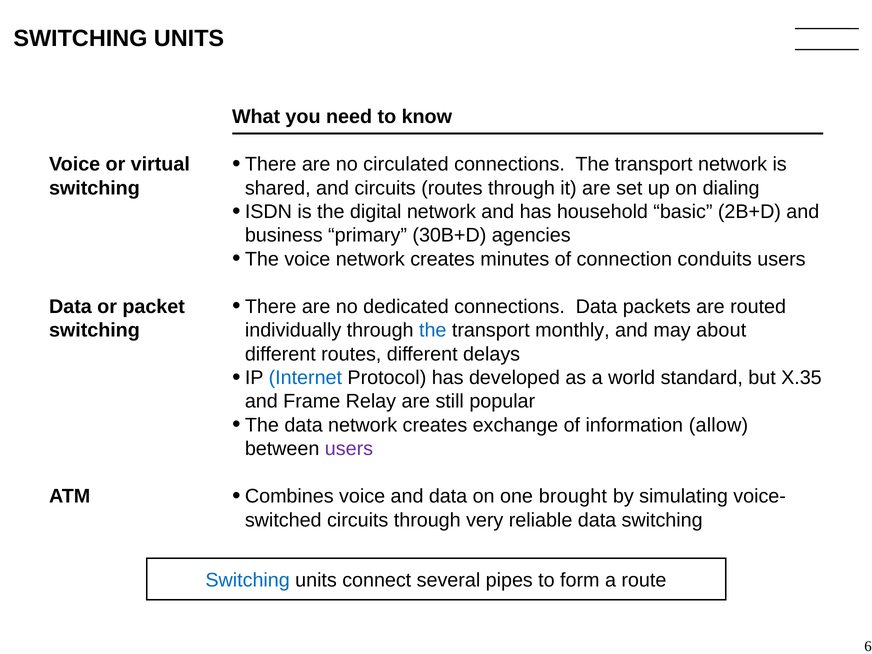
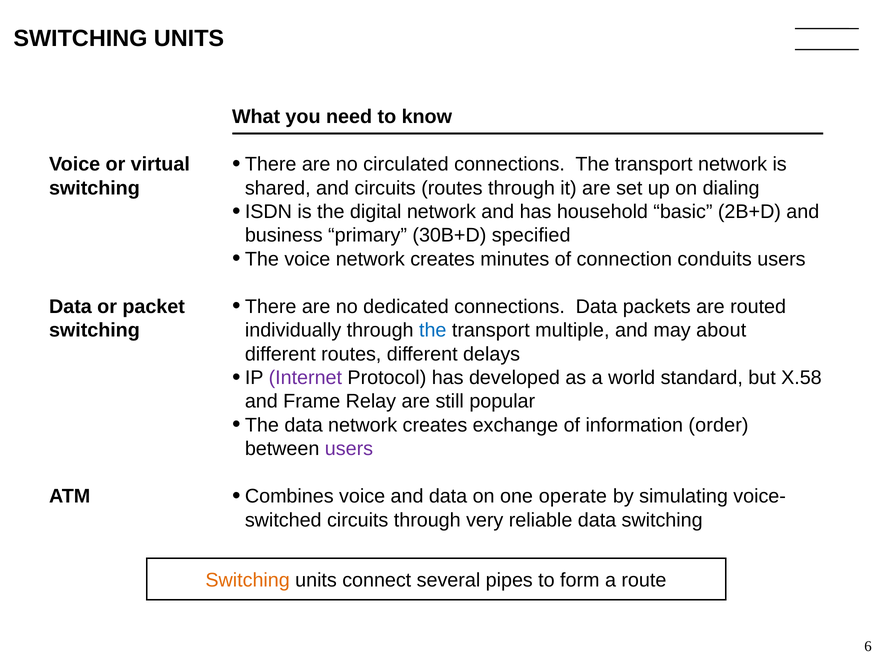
agencies: agencies -> specified
monthly: monthly -> multiple
Internet colour: blue -> purple
X.35: X.35 -> X.58
allow: allow -> order
brought: brought -> operate
Switching at (248, 581) colour: blue -> orange
